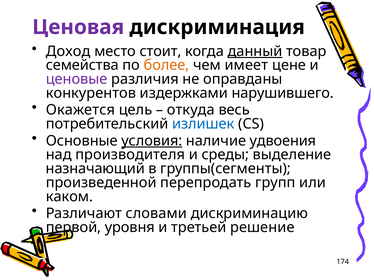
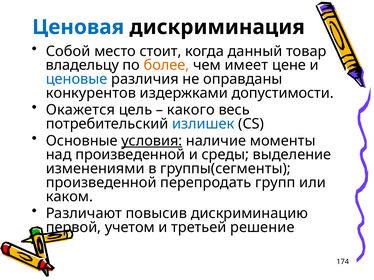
Ценовая colour: purple -> blue
Доход: Доход -> Собой
данный underline: present -> none
семейства: семейства -> владельцу
ценовые colour: purple -> blue
нарушившего: нарушившего -> допустимости
откуда: откуда -> какого
удвоения: удвоения -> моменты
над производителя: производителя -> произведенной
назначающий: назначающий -> изменениями
словами: словами -> повысив
уровня: уровня -> учетом
